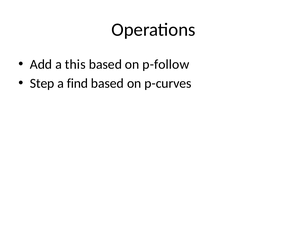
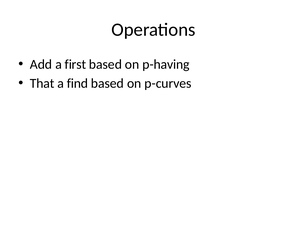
this: this -> first
p-follow: p-follow -> p-having
Step: Step -> That
